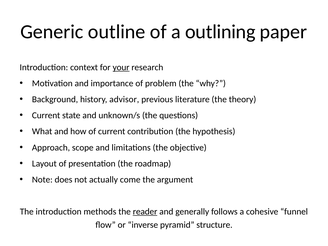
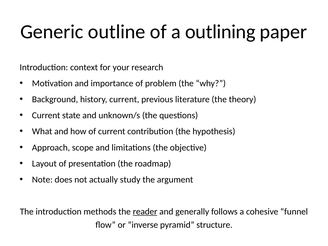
your underline: present -> none
history advisor: advisor -> current
come: come -> study
